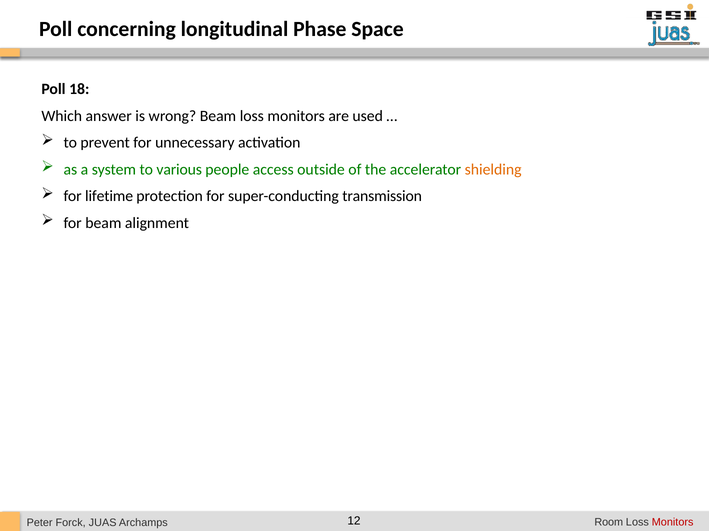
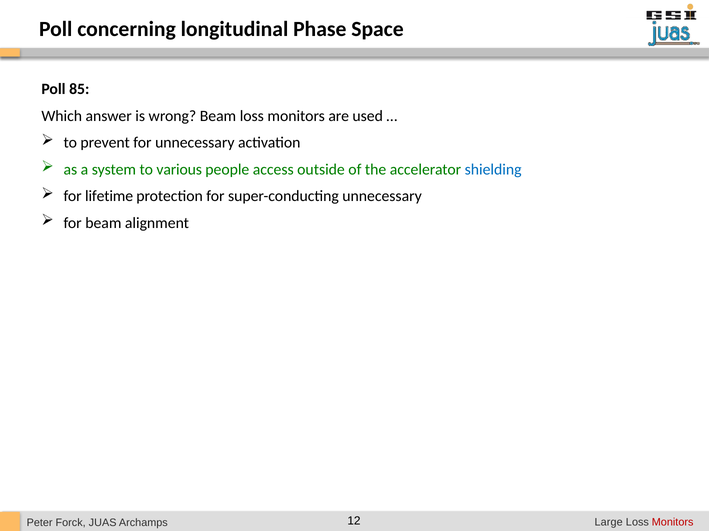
18: 18 -> 85
shielding colour: orange -> blue
super-conducting transmission: transmission -> unnecessary
Room: Room -> Large
